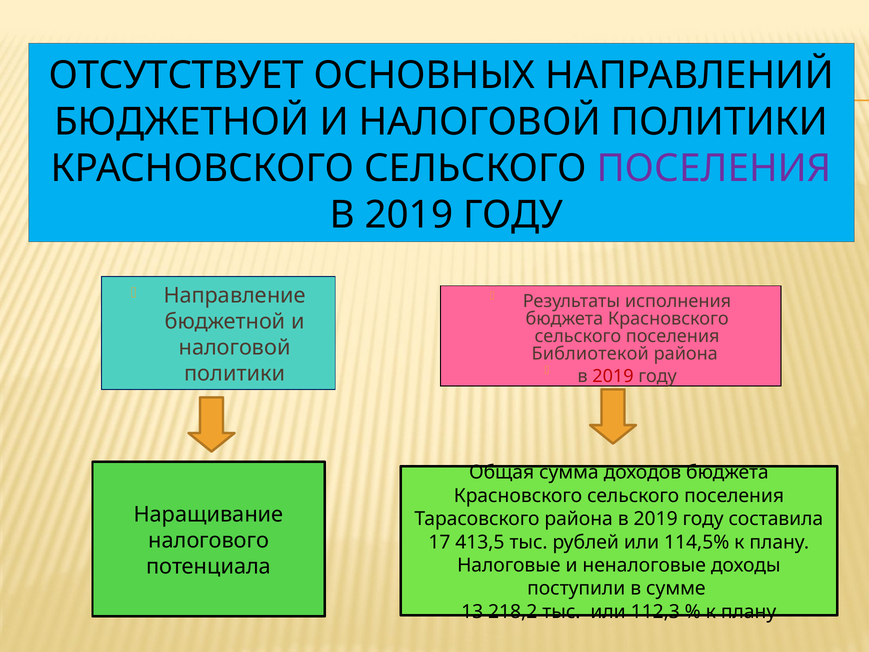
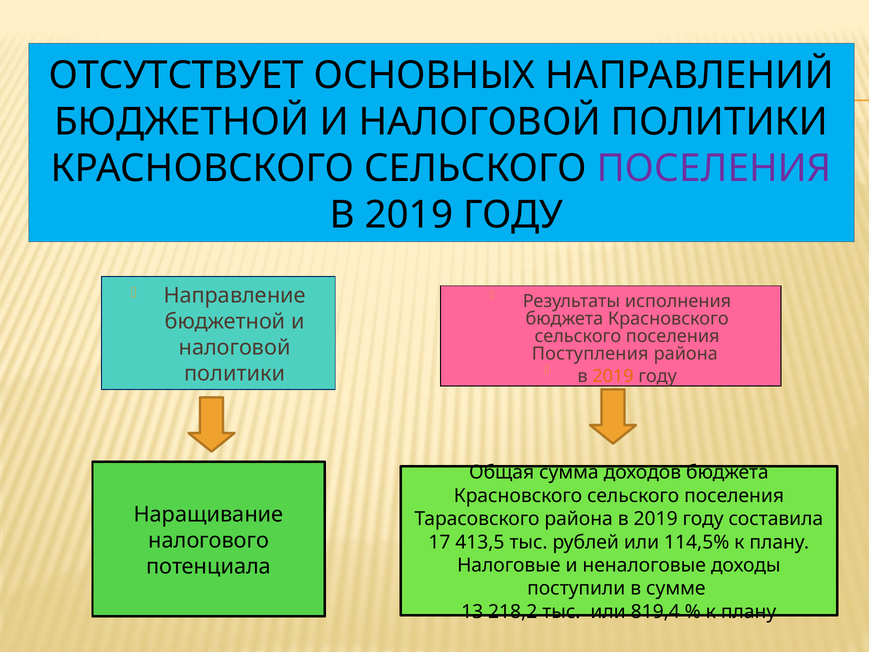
Библиотекой: Библиотекой -> Поступления
2019 at (613, 376) colour: red -> orange
112,3: 112,3 -> 819,4
